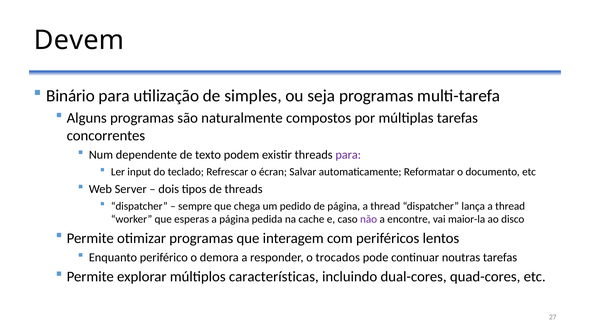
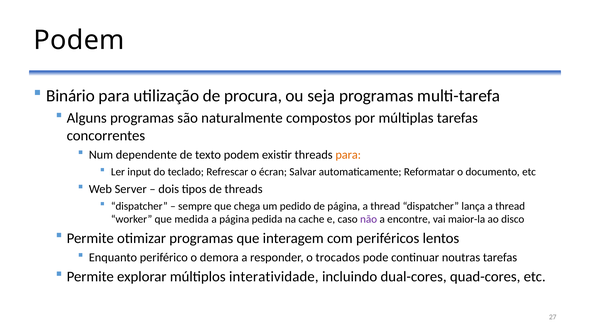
Devem at (79, 40): Devem -> Podem
simples: simples -> procura
para at (348, 155) colour: purple -> orange
esperas: esperas -> medida
características: características -> interatividade
